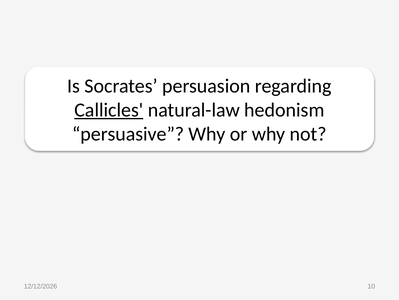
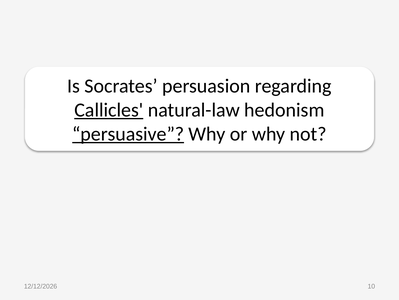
persuasive underline: none -> present
